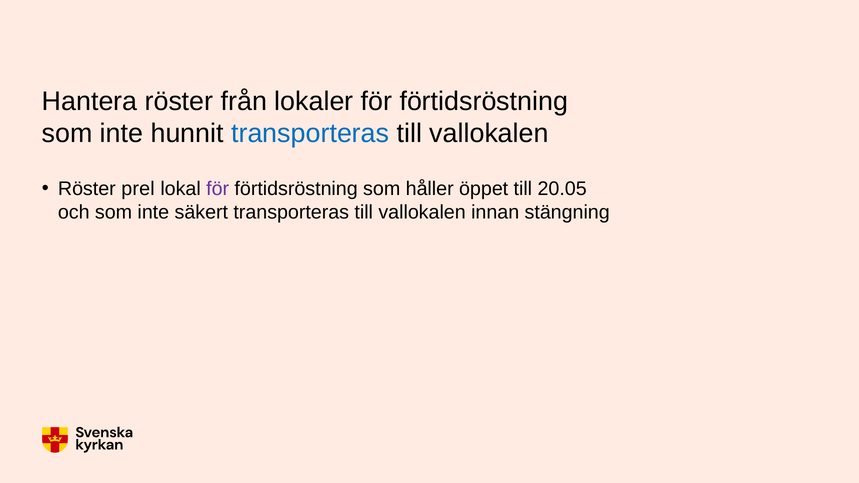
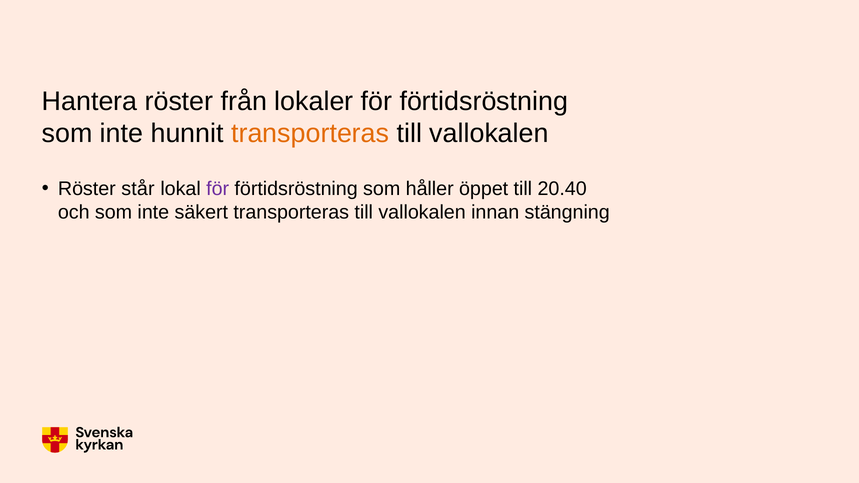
transporteras at (310, 133) colour: blue -> orange
prel: prel -> står
20.05: 20.05 -> 20.40
